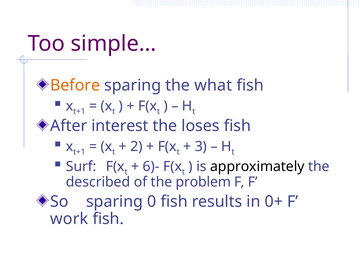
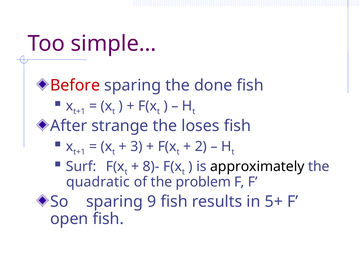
Before colour: orange -> red
what: what -> done
interest: interest -> strange
2: 2 -> 3
3: 3 -> 2
6)-: 6)- -> 8)-
described: described -> quadratic
0: 0 -> 9
0+: 0+ -> 5+
work: work -> open
